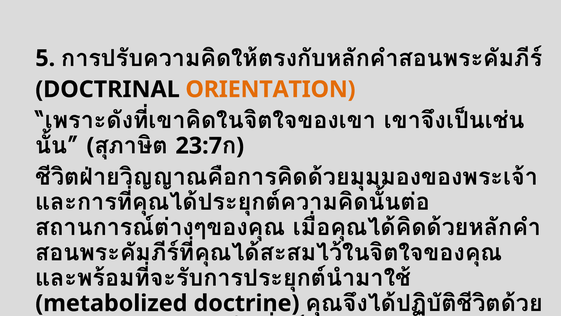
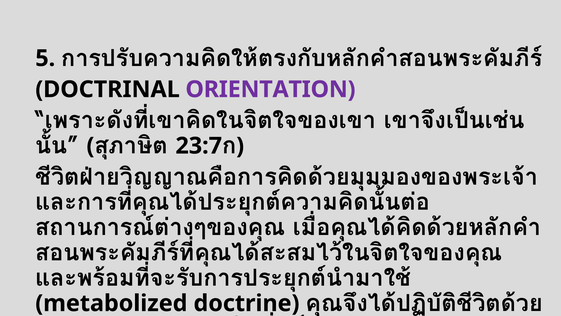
ORIENTATION colour: orange -> purple
